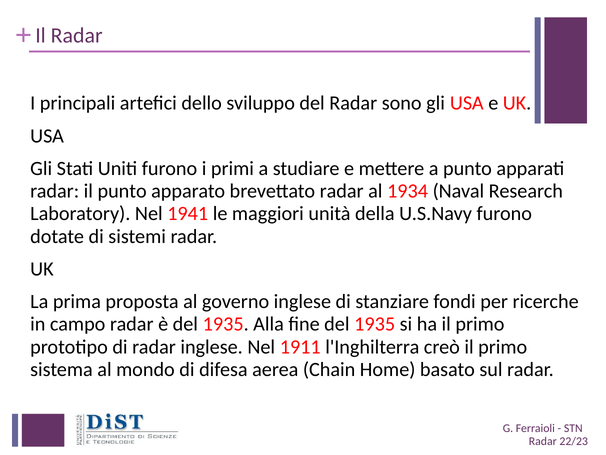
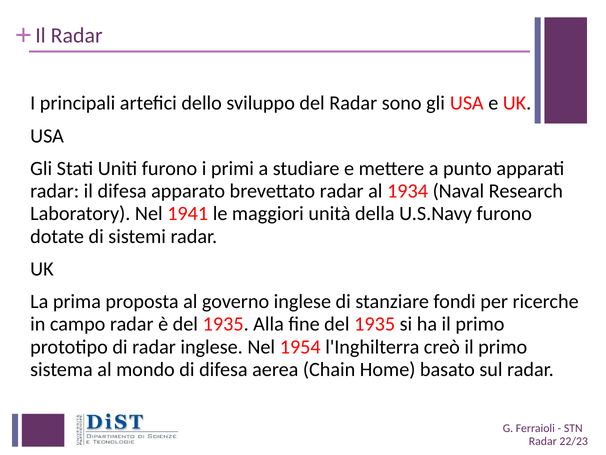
il punto: punto -> difesa
1911: 1911 -> 1954
